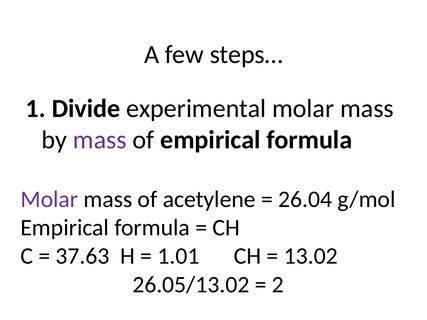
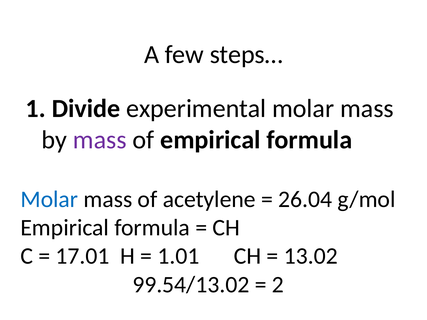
Molar at (49, 199) colour: purple -> blue
37.63: 37.63 -> 17.01
26.05/13.02: 26.05/13.02 -> 99.54/13.02
